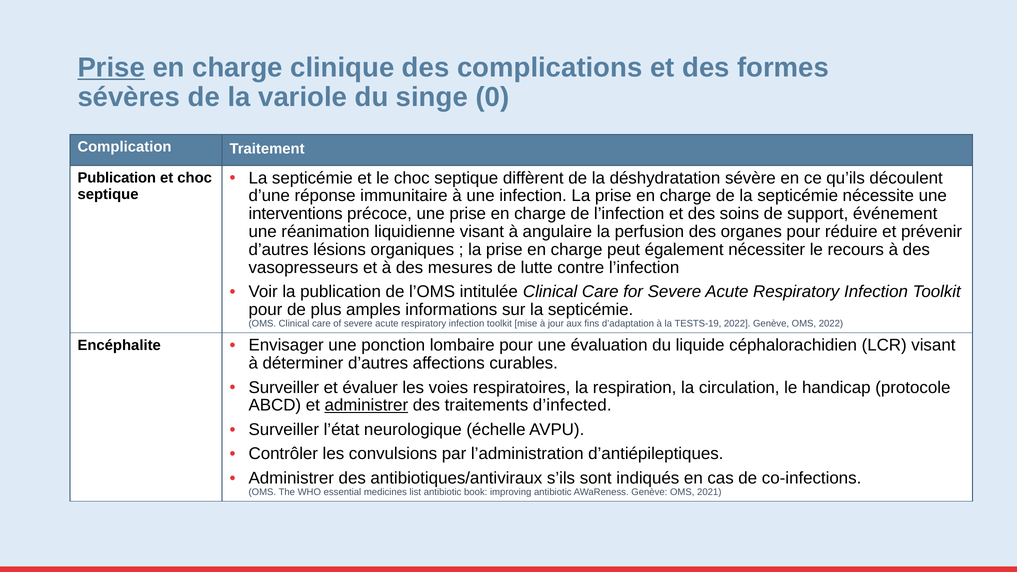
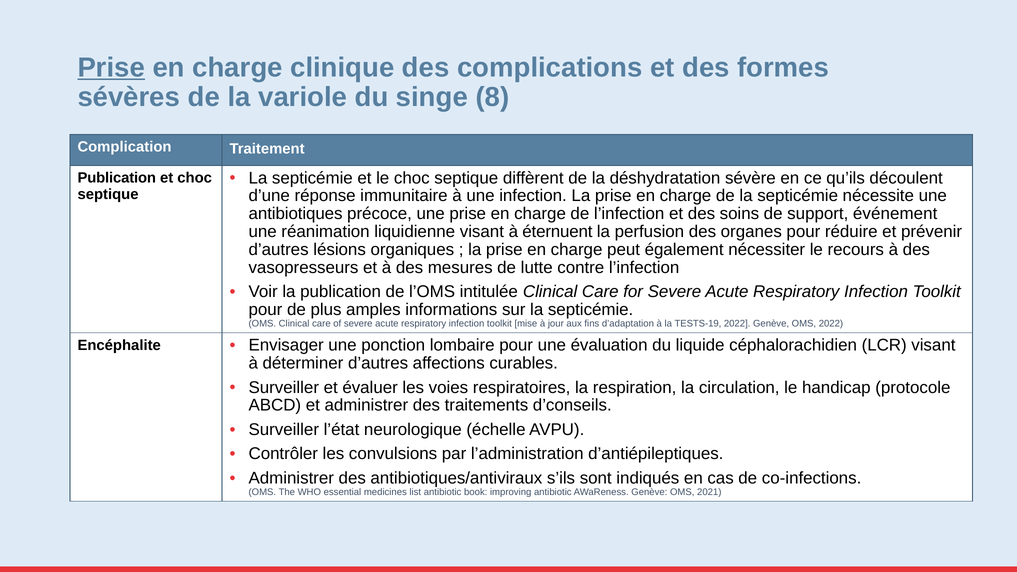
0: 0 -> 8
interventions: interventions -> antibiotiques
angulaire: angulaire -> éternuent
administrer at (366, 405) underline: present -> none
d’infected: d’infected -> d’conseils
